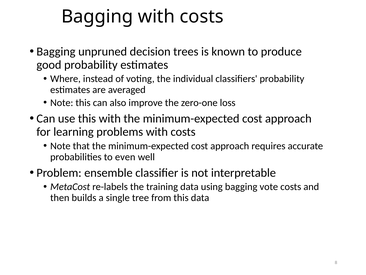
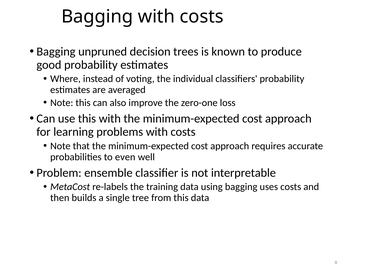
vote: vote -> uses
